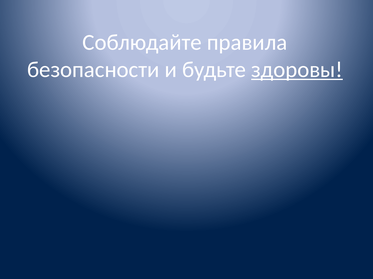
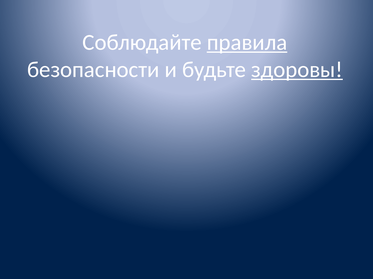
правила underline: none -> present
